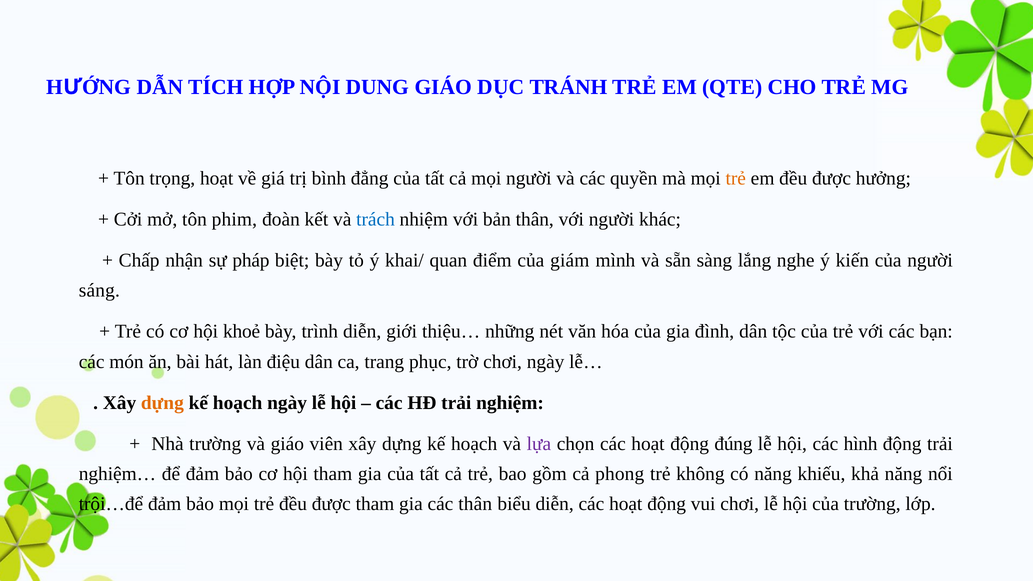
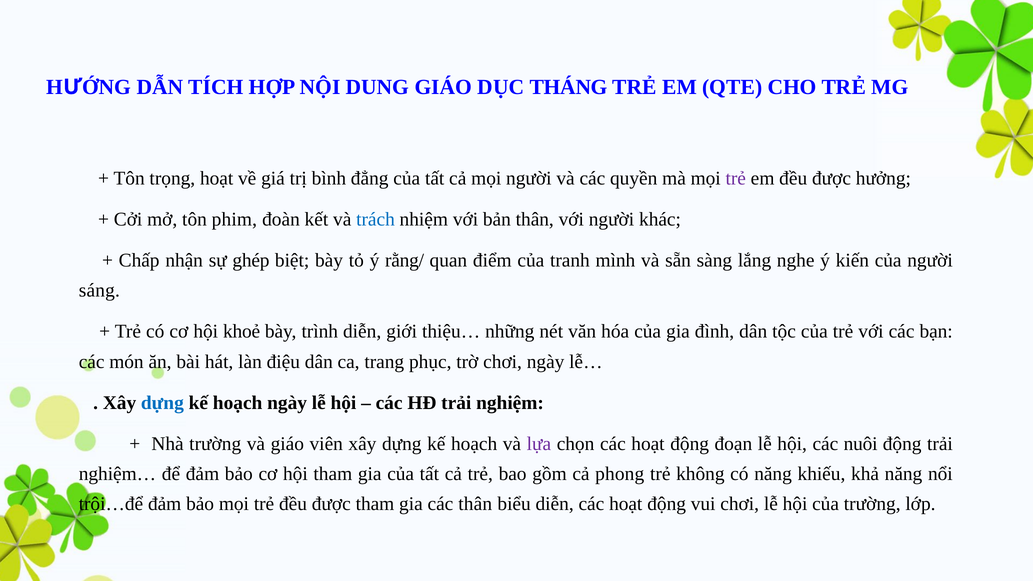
TRÁNH: TRÁNH -> THÁNG
trẻ at (736, 178) colour: orange -> purple
pháp: pháp -> ghép
khai/: khai/ -> rằng/
giám: giám -> tranh
dựng at (162, 403) colour: orange -> blue
đúng: đúng -> đoạn
hình: hình -> nuôi
